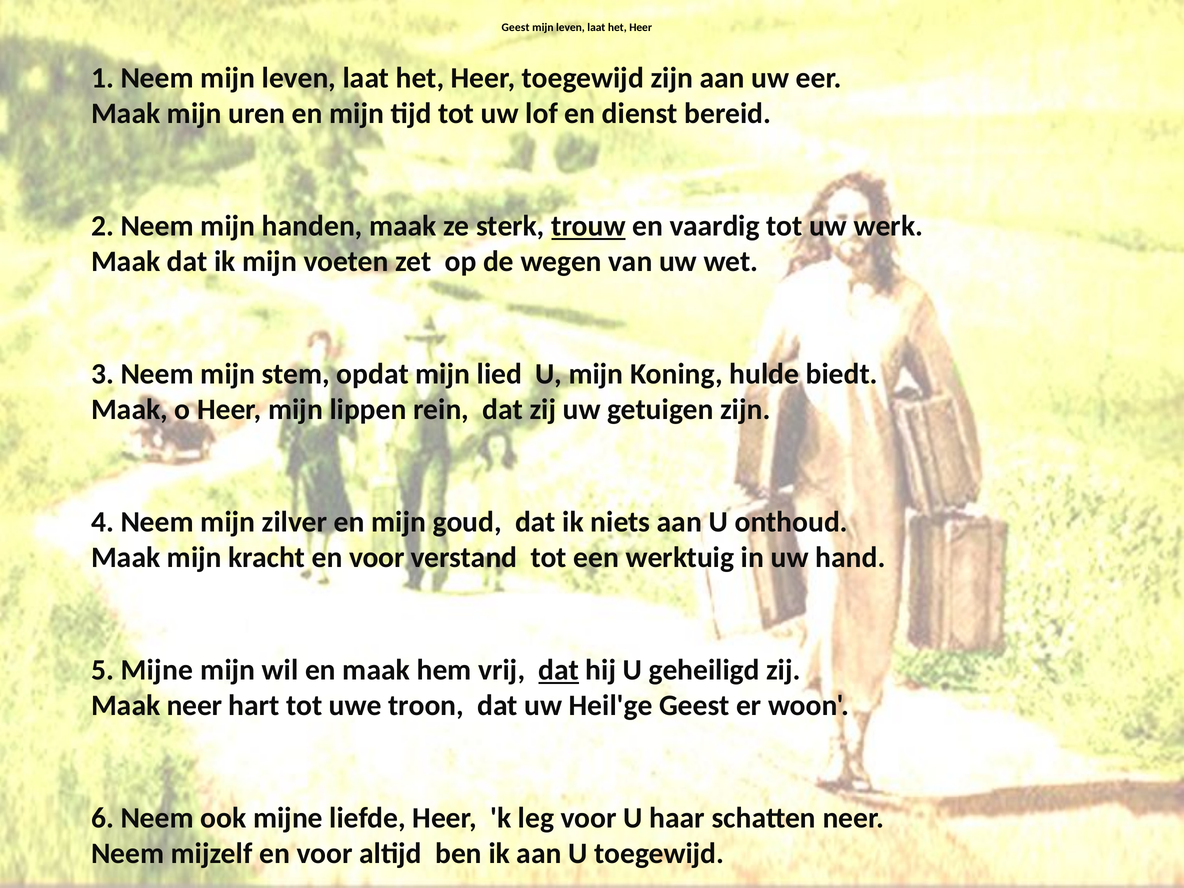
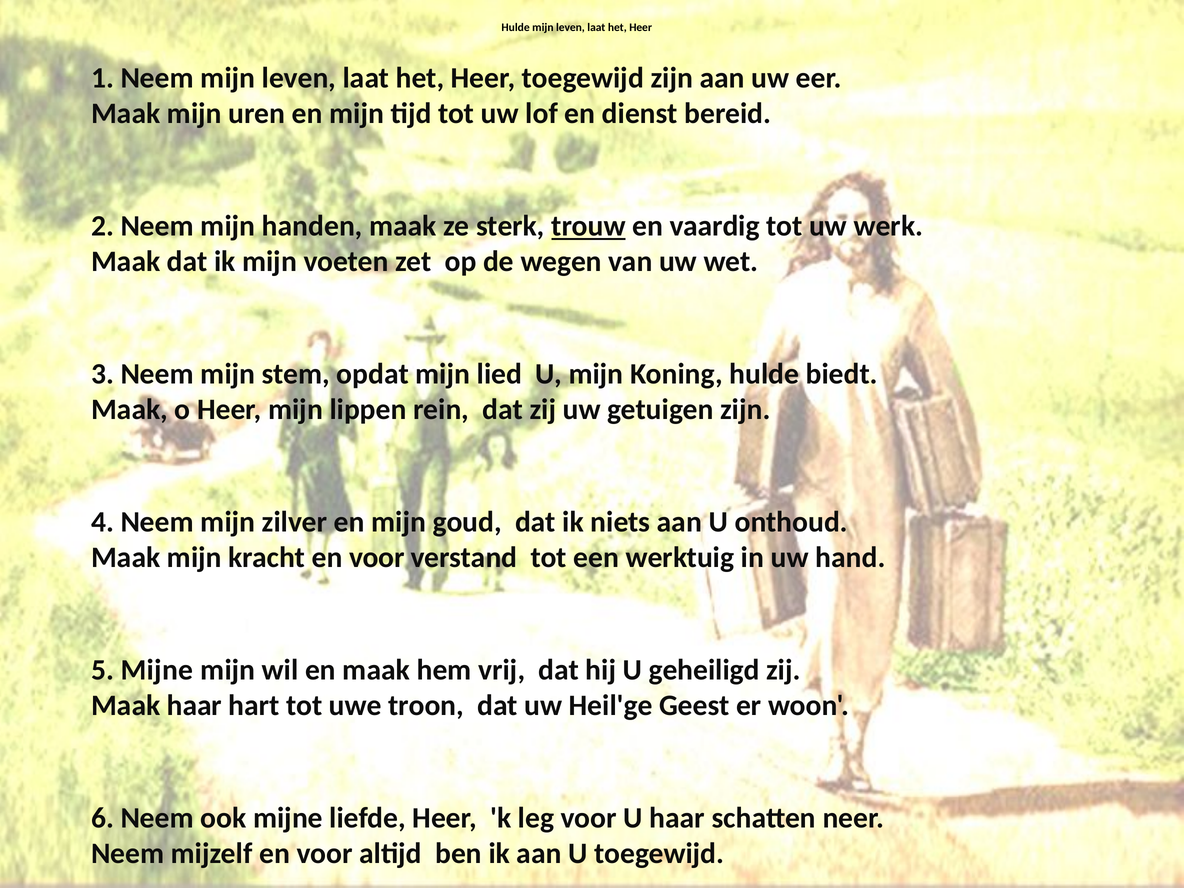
Geest at (516, 27): Geest -> Hulde
dat at (559, 670) underline: present -> none
Maak neer: neer -> haar
